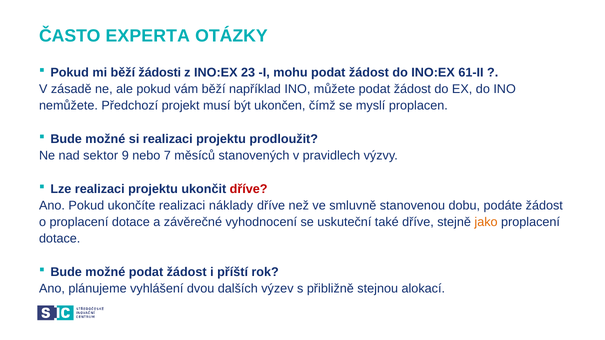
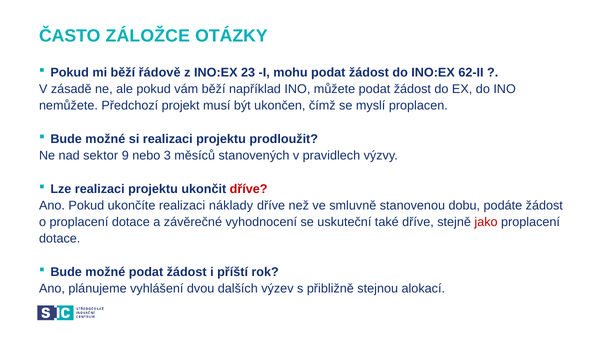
EXPERTA: EXPERTA -> ZÁLOŽCE
žádosti: žádosti -> řádově
61-II: 61-II -> 62-II
7: 7 -> 3
jako colour: orange -> red
